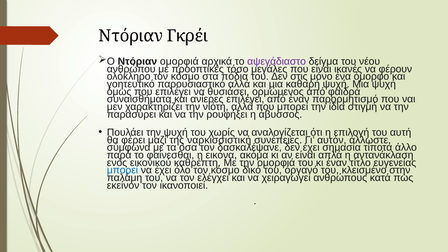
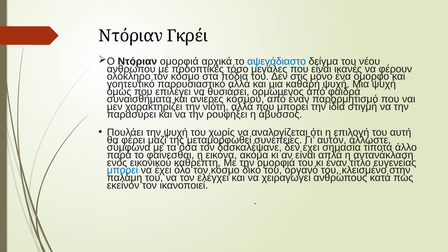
αψεγάδιαστο colour: purple -> blue
ανίερες επιλέγει: επιλέγει -> κόσμου
ναρκισσιστική: ναρκισσιστική -> μεταμορφωθεί
